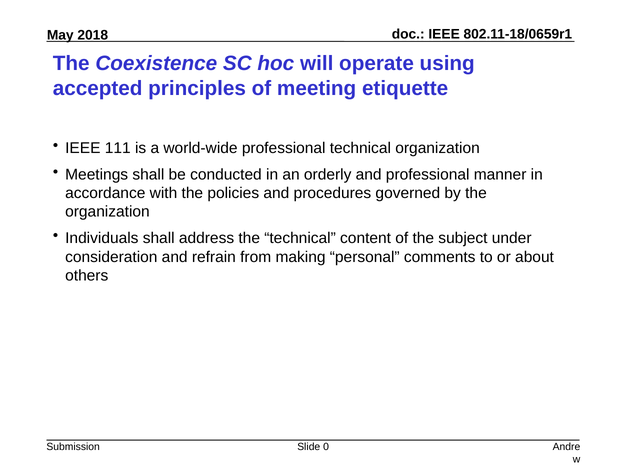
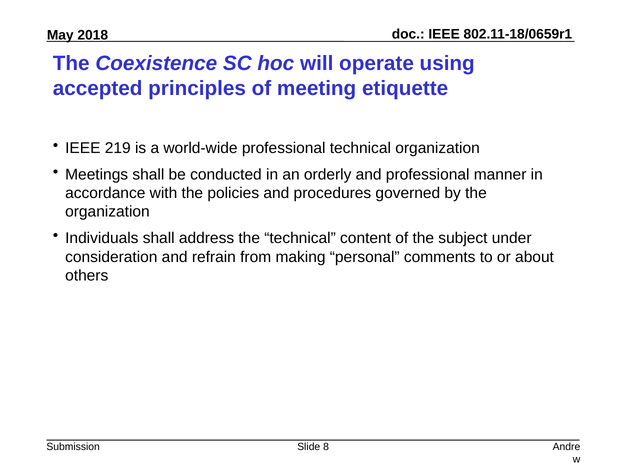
111: 111 -> 219
0: 0 -> 8
